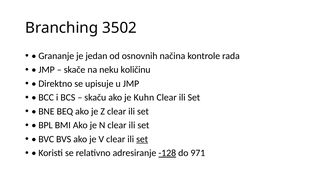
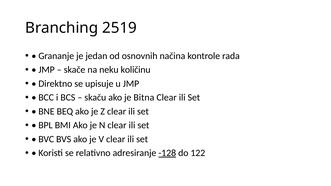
3502: 3502 -> 2519
Kuhn: Kuhn -> Bitna
set at (142, 139) underline: present -> none
971: 971 -> 122
